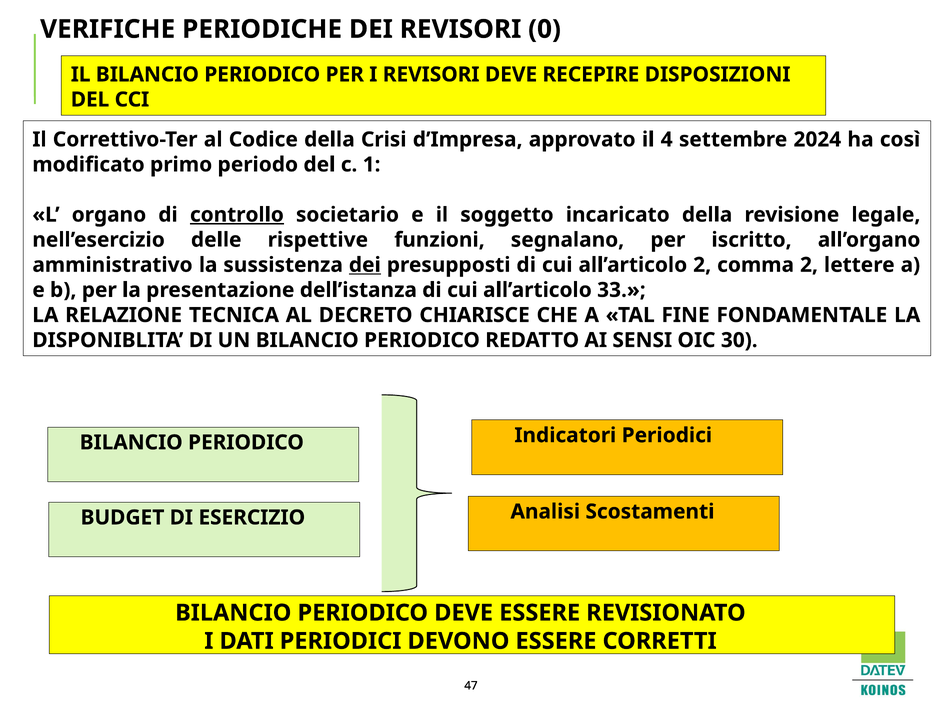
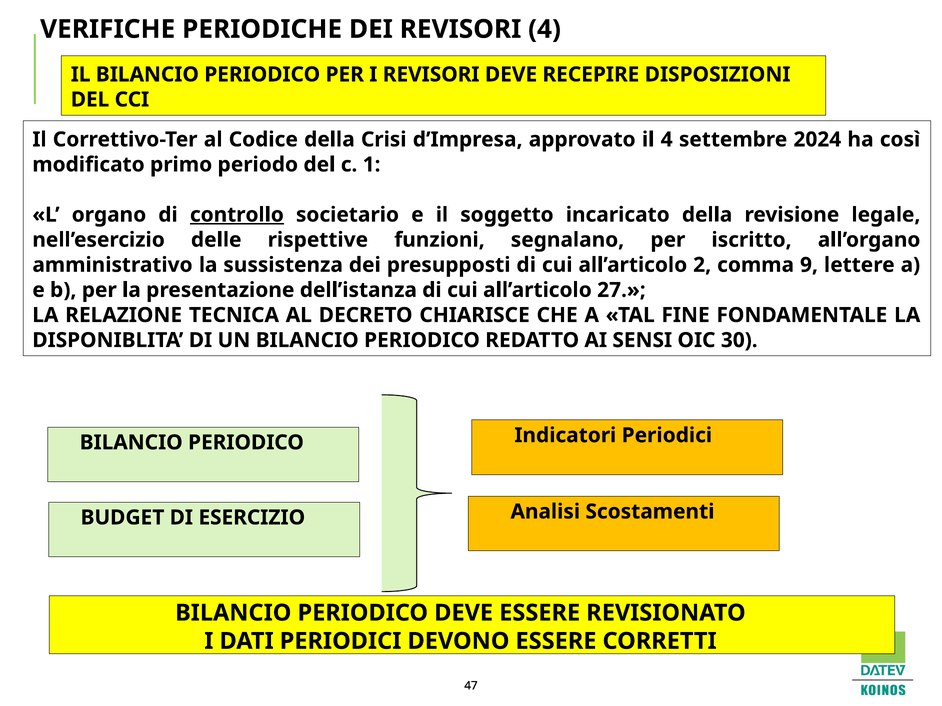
REVISORI 0: 0 -> 4
dei at (365, 265) underline: present -> none
comma 2: 2 -> 9
33: 33 -> 27
